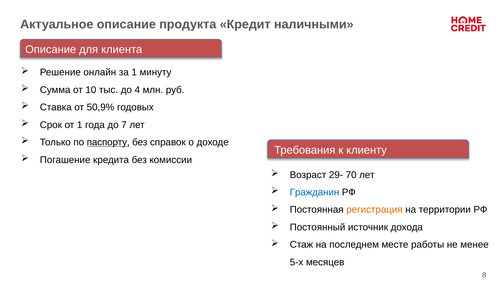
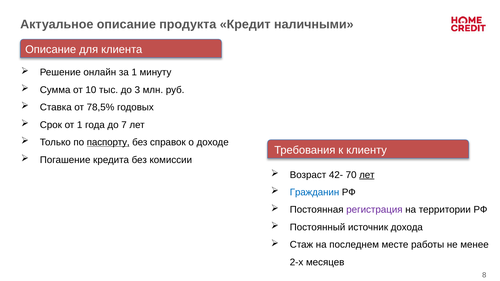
4: 4 -> 3
50,9%: 50,9% -> 78,5%
29-: 29- -> 42-
лет at (367, 175) underline: none -> present
регистрация colour: orange -> purple
5-х: 5-х -> 2-х
